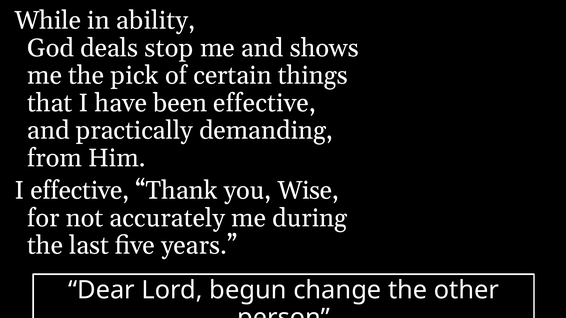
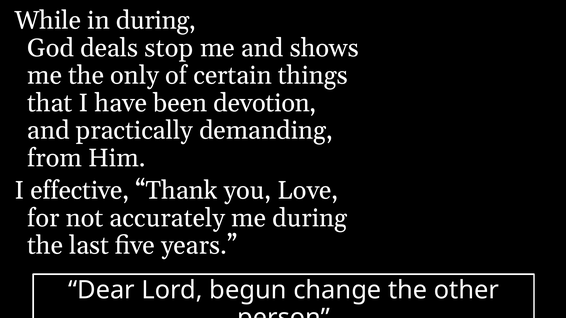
in ability: ability -> during
pick: pick -> only
been effective: effective -> devotion
Wise: Wise -> Love
